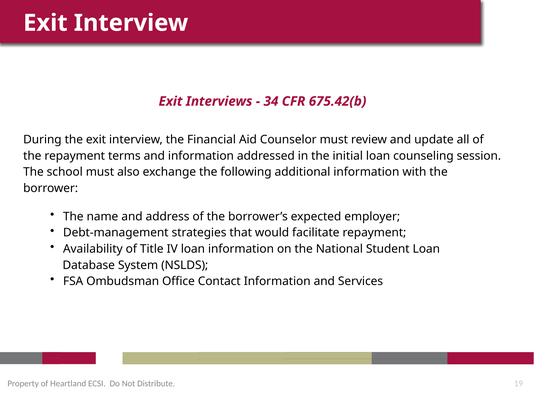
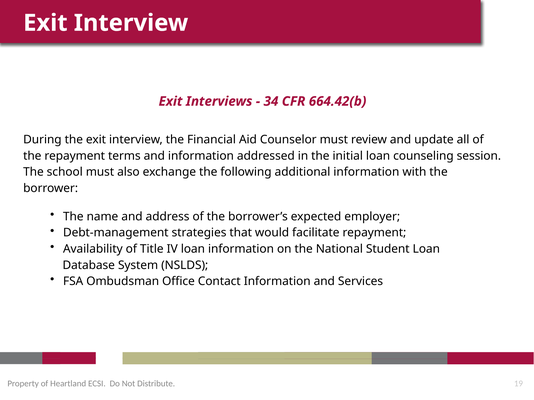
675.42(b: 675.42(b -> 664.42(b
